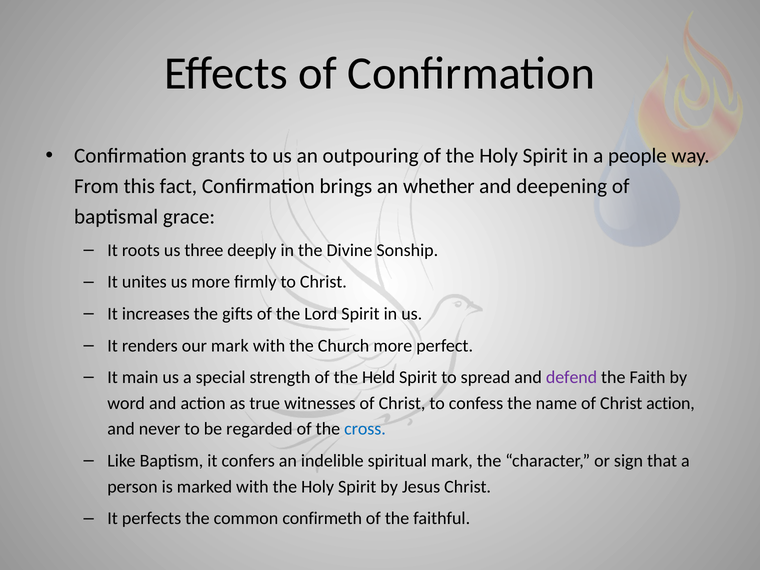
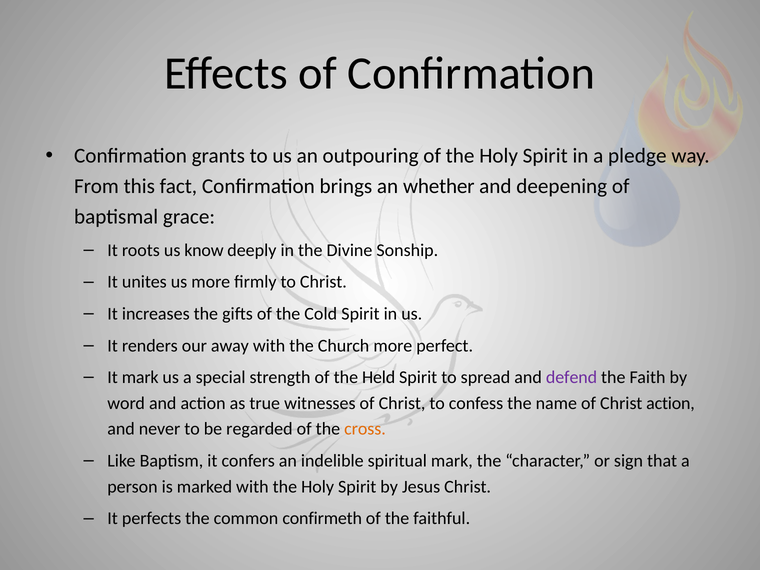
people: people -> pledge
three: three -> know
Lord: Lord -> Cold
our mark: mark -> away
It main: main -> mark
cross colour: blue -> orange
